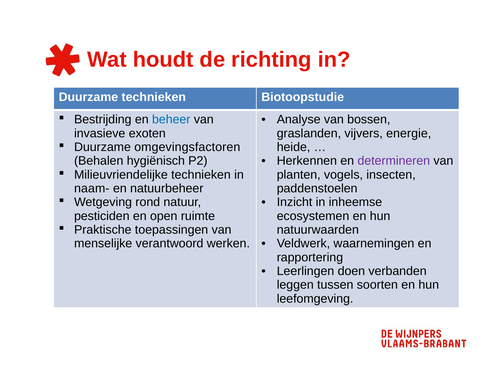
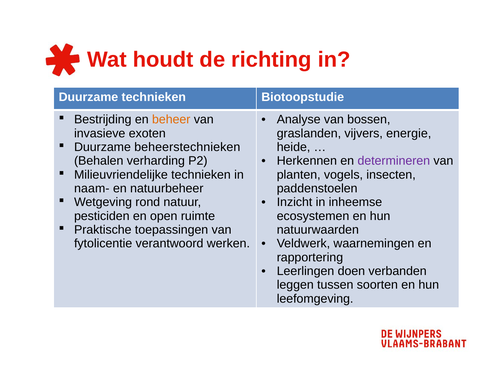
beheer colour: blue -> orange
omgevingsfactoren: omgevingsfactoren -> beheerstechnieken
hygiënisch: hygiënisch -> verharding
menselijke: menselijke -> fytolicentie
